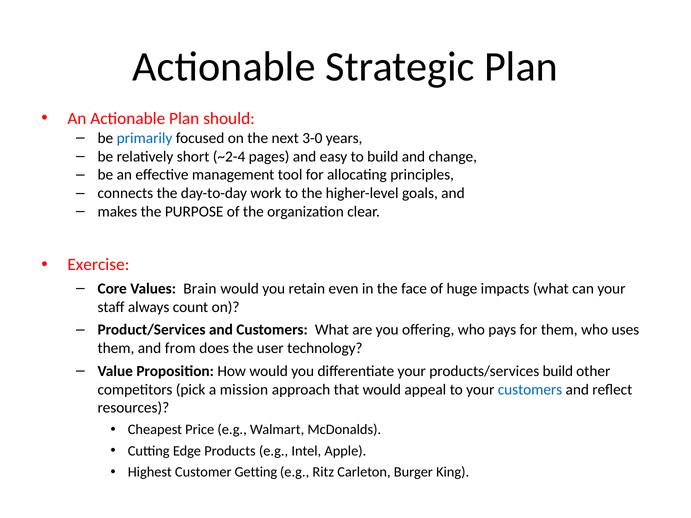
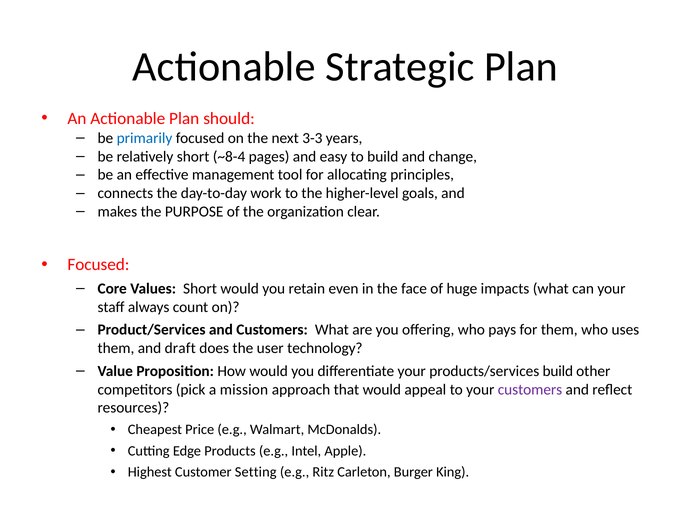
3-0: 3-0 -> 3-3
~2-4: ~2-4 -> ~8-4
Exercise at (98, 265): Exercise -> Focused
Values Brain: Brain -> Short
from: from -> draft
customers at (530, 390) colour: blue -> purple
Getting: Getting -> Setting
